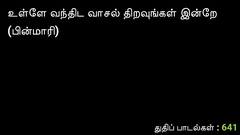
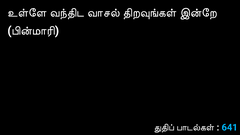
641 colour: light green -> light blue
